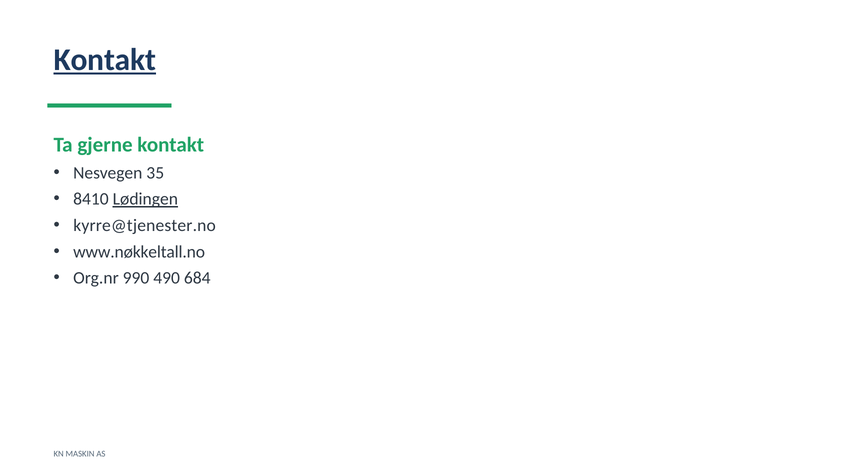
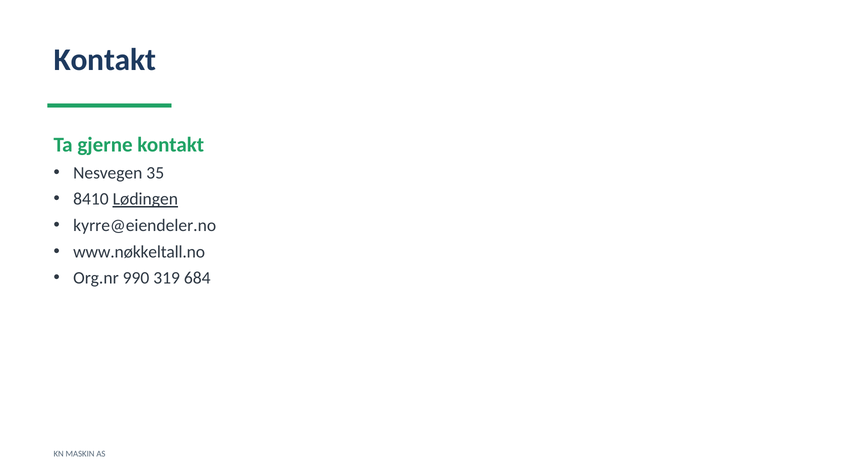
Kontakt at (105, 60) underline: present -> none
kyrre@tjenester.no: kyrre@tjenester.no -> kyrre@eiendeler.no
490: 490 -> 319
